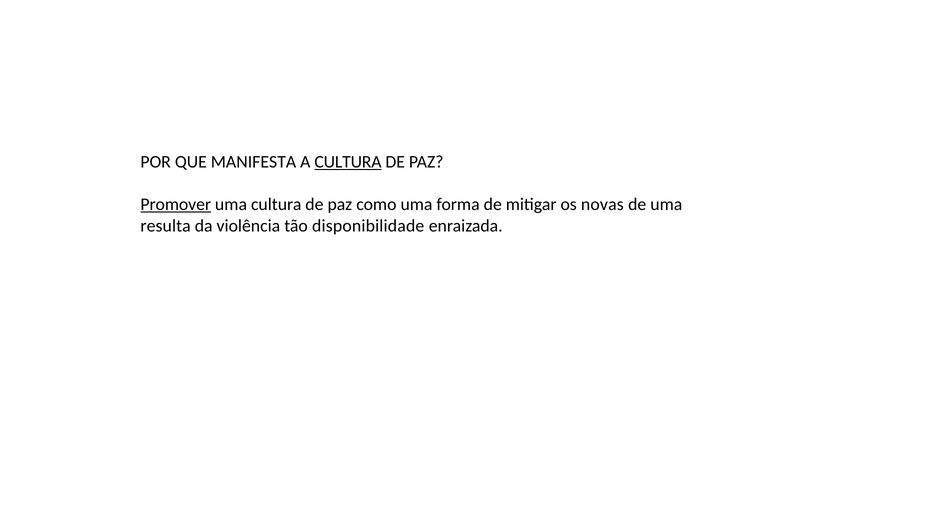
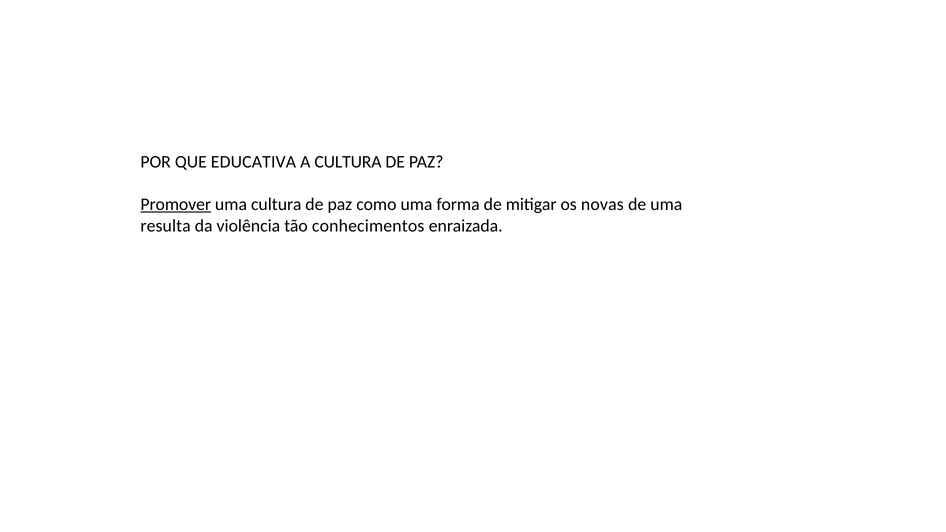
MANIFESTA: MANIFESTA -> EDUCATIVA
CULTURA at (348, 162) underline: present -> none
disponibilidade: disponibilidade -> conhecimentos
